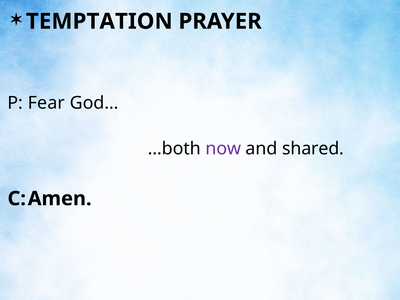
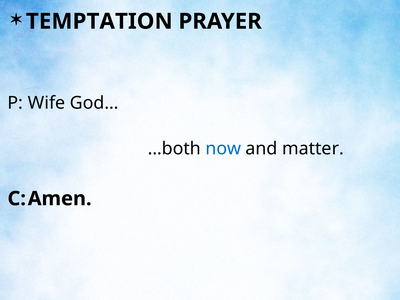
Fear: Fear -> Wife
now colour: purple -> blue
shared: shared -> matter
